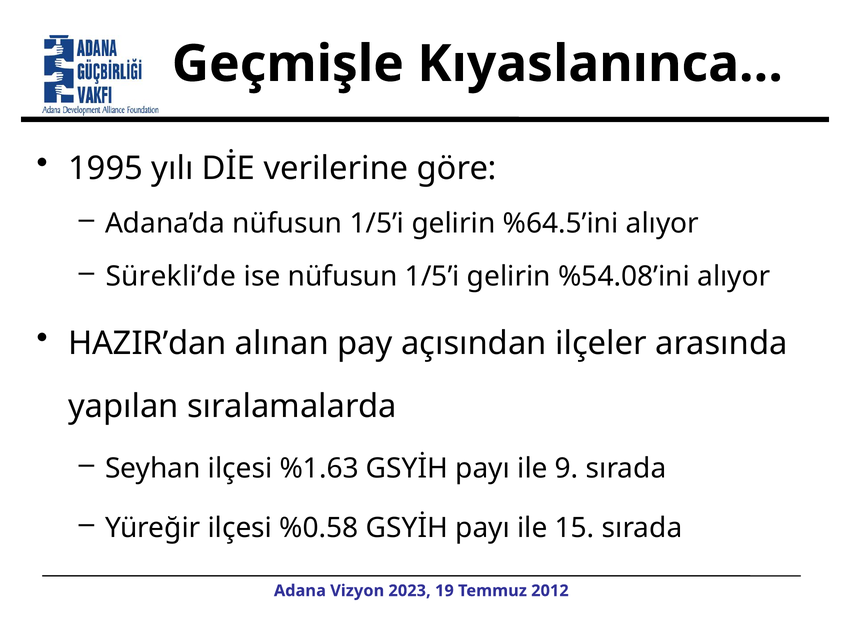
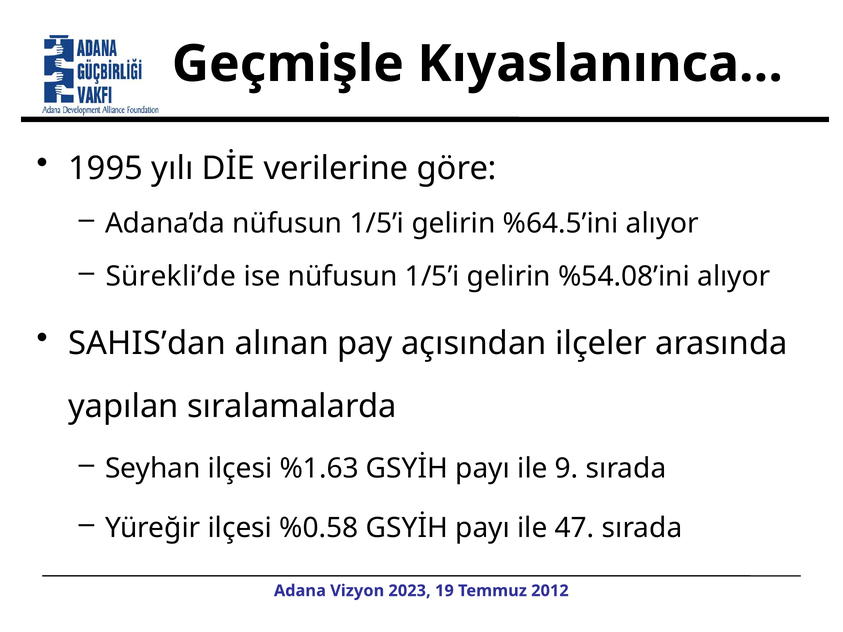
HAZIR’dan: HAZIR’dan -> SAHIS’dan
15: 15 -> 47
